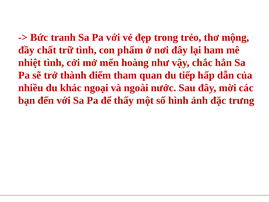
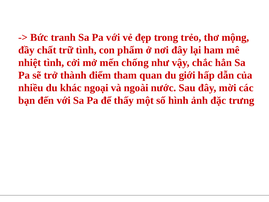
hoàng: hoàng -> chống
tiếp: tiếp -> giới
